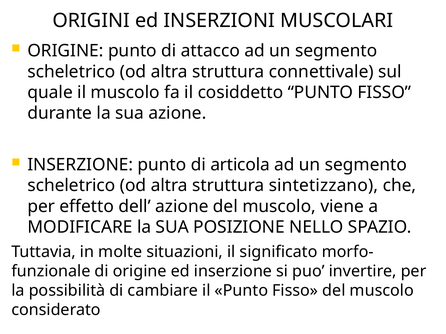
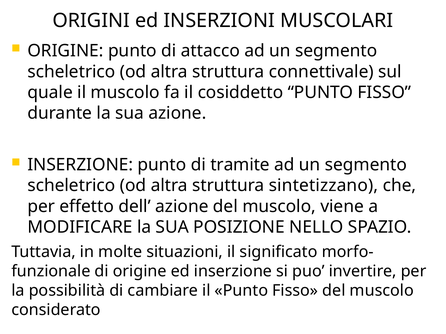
articola: articola -> tramite
